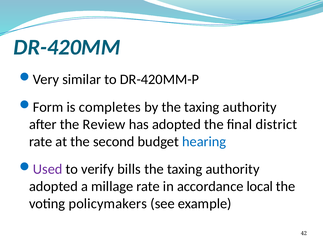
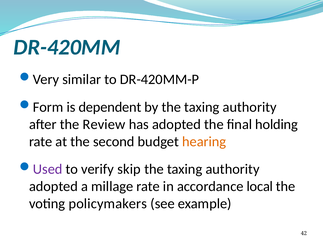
completes: completes -> dependent
district: district -> holding
hearing colour: blue -> orange
bills: bills -> skip
